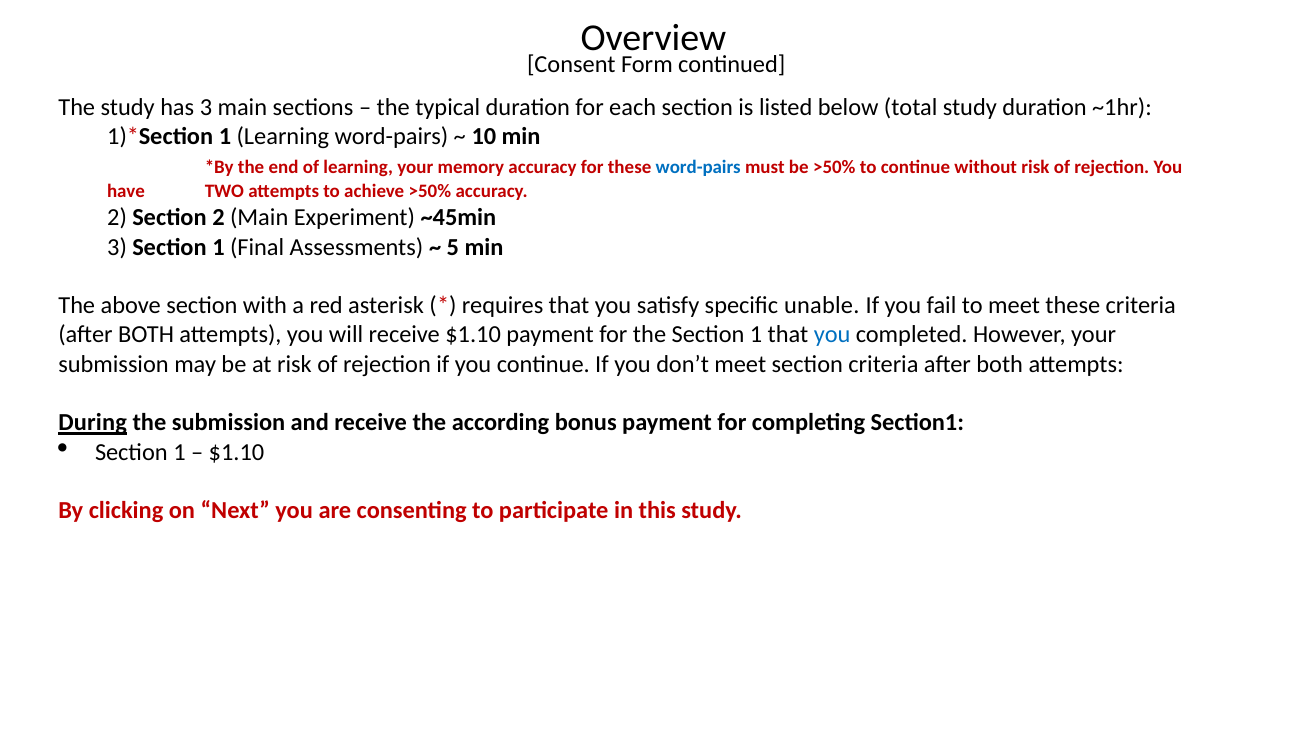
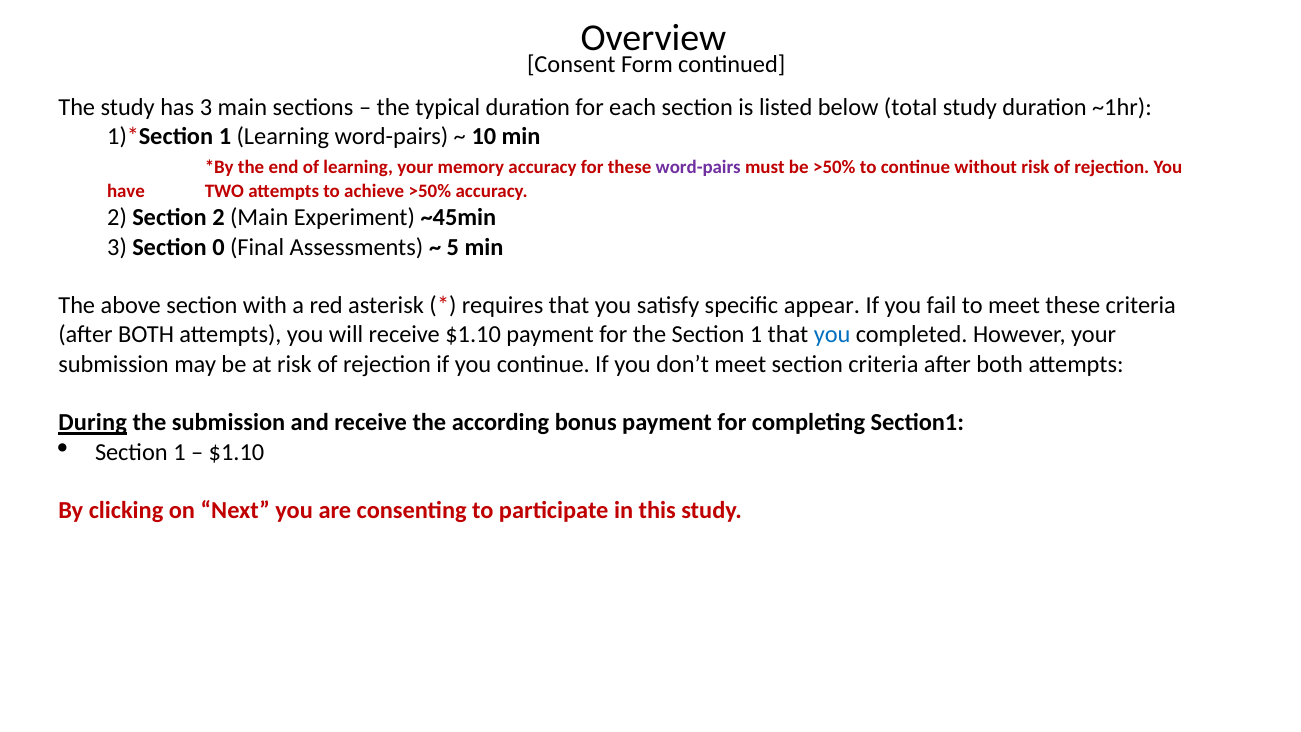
word-pairs at (698, 167) colour: blue -> purple
3 Section 1: 1 -> 0
unable: unable -> appear
